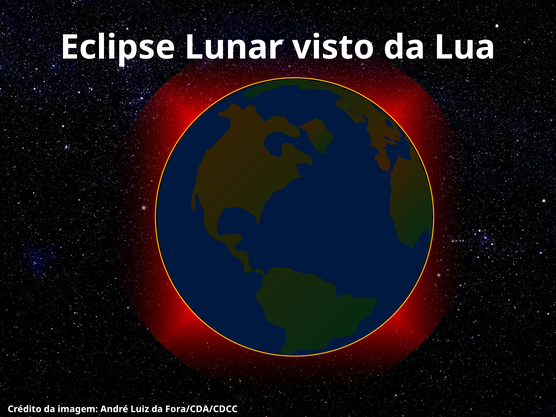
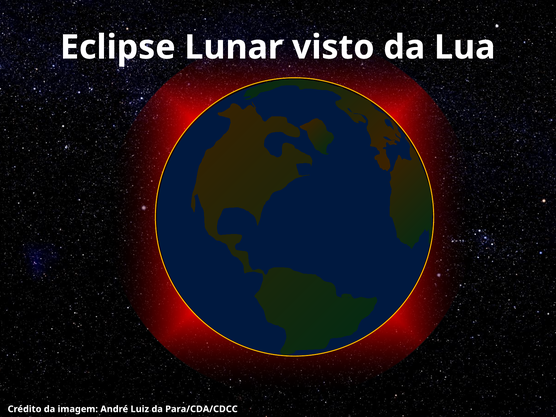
Fora/CDA/CDCC: Fora/CDA/CDCC -> Para/CDA/CDCC
